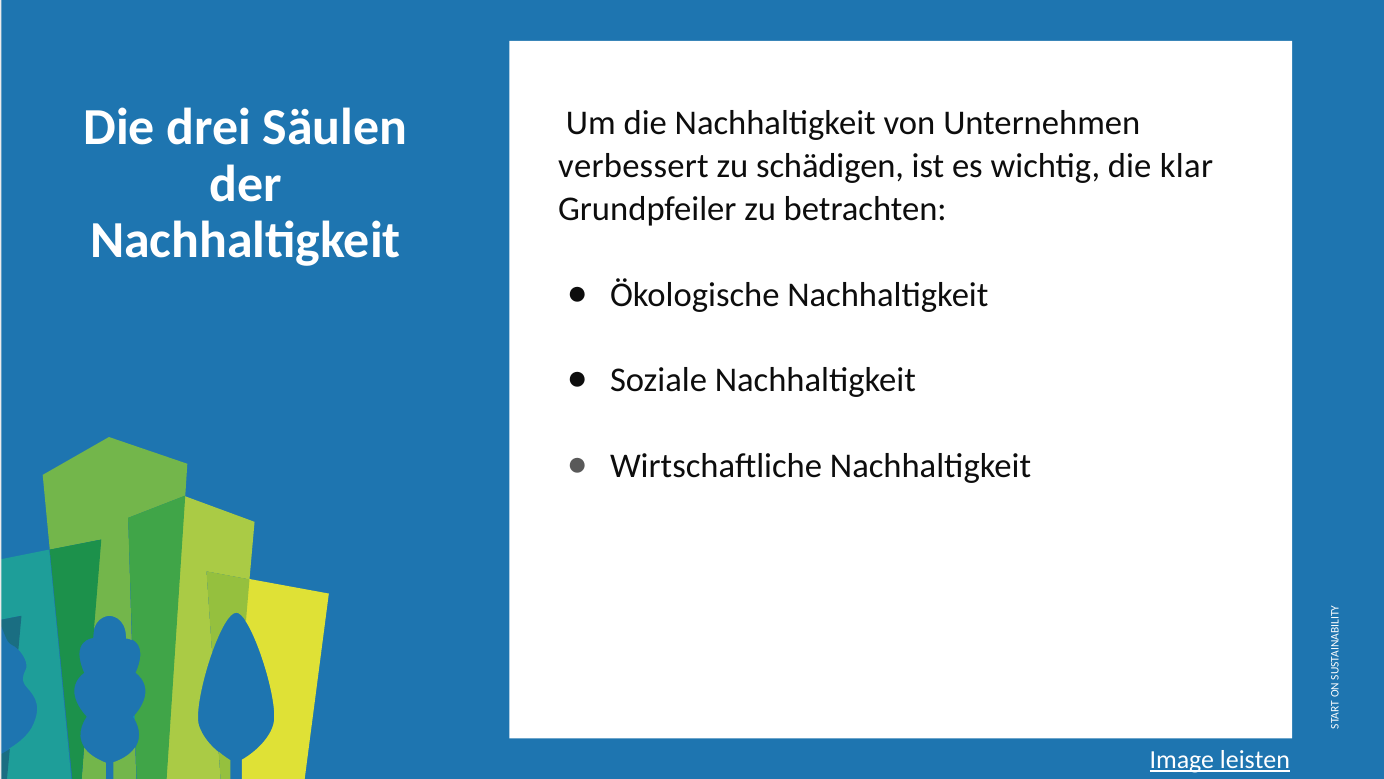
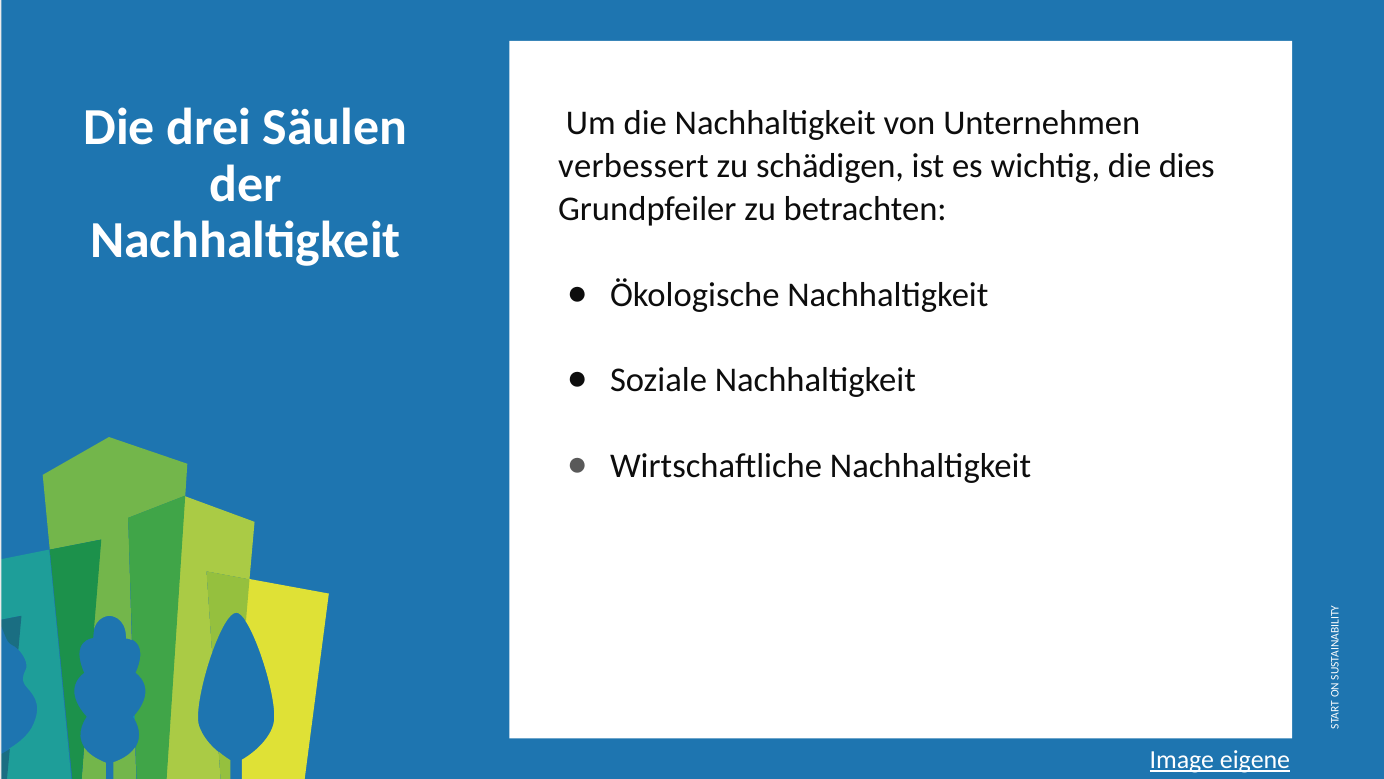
klar: klar -> dies
leisten: leisten -> eigene
